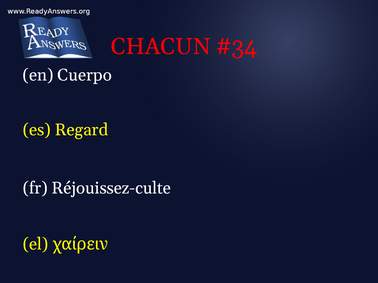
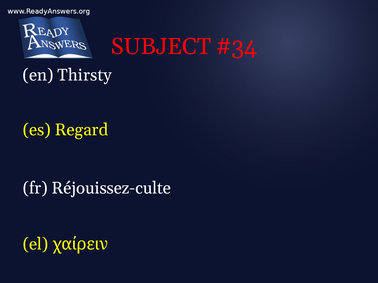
CHACUN: CHACUN -> SUBJECT
Cuerpo: Cuerpo -> Thirsty
